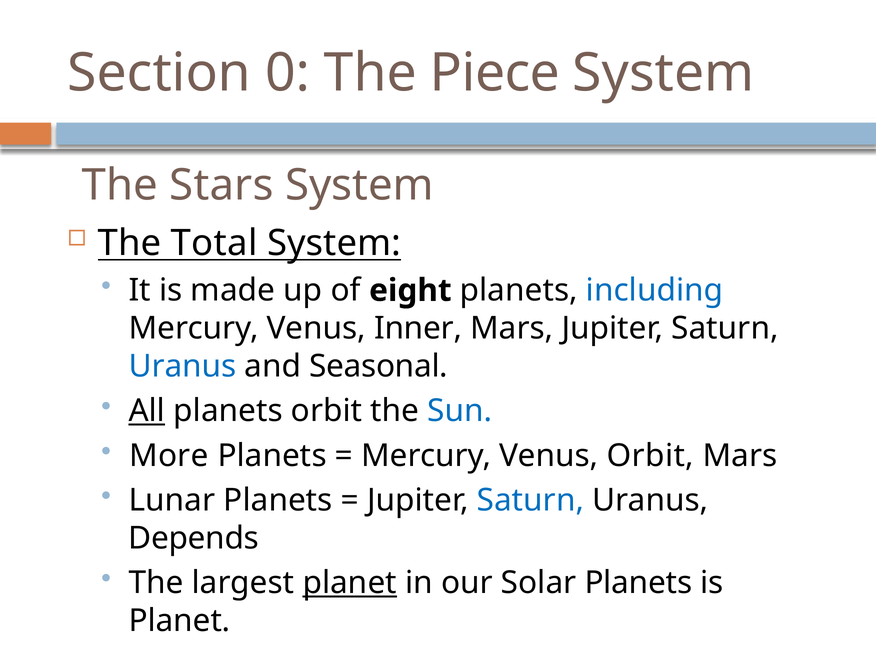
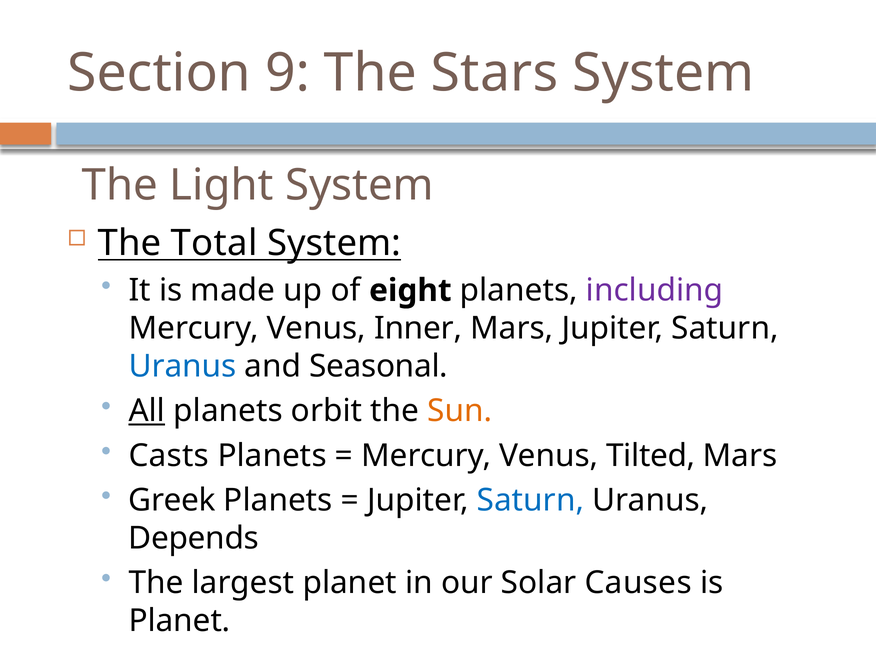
0: 0 -> 9
Piece: Piece -> Stars
Stars: Stars -> Light
including colour: blue -> purple
Sun colour: blue -> orange
More: More -> Casts
Venus Orbit: Orbit -> Tilted
Lunar: Lunar -> Greek
planet at (350, 583) underline: present -> none
Solar Planets: Planets -> Causes
